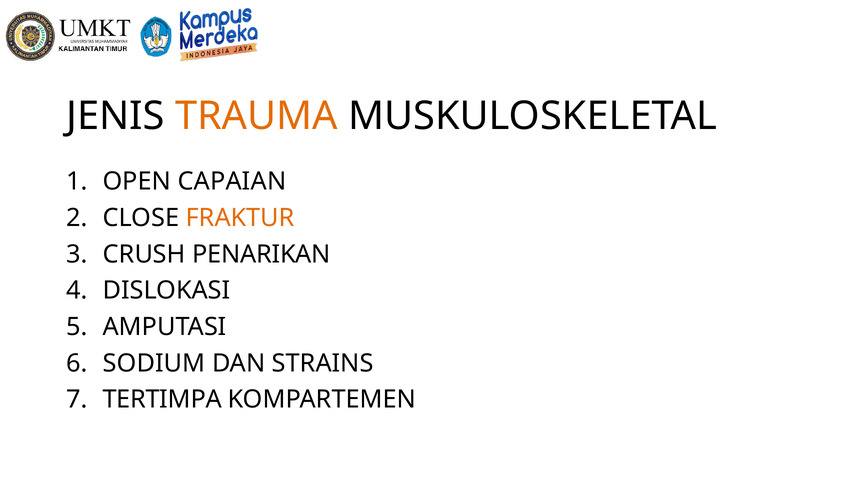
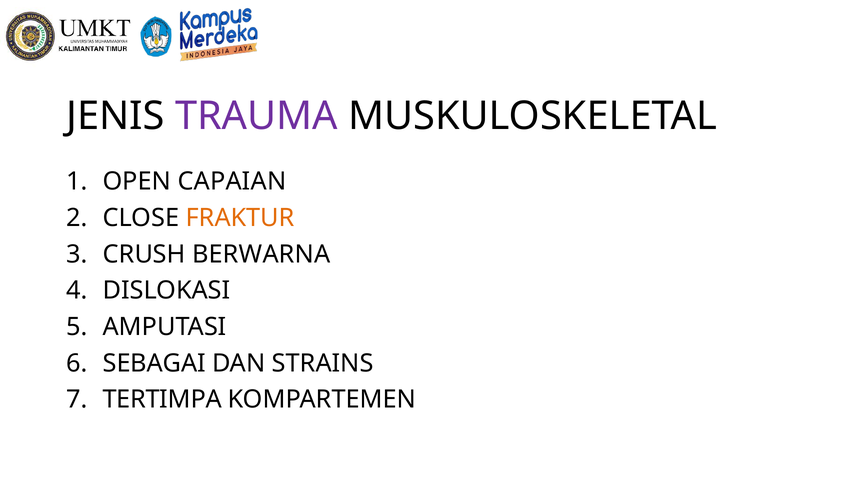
TRAUMA colour: orange -> purple
PENARIKAN: PENARIKAN -> BERWARNA
SODIUM: SODIUM -> SEBAGAI
